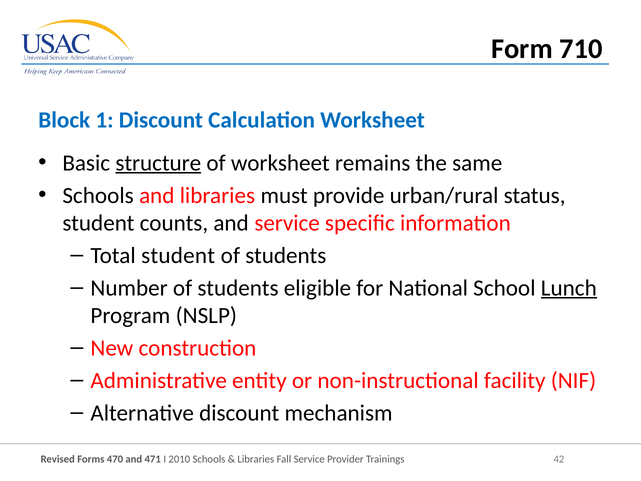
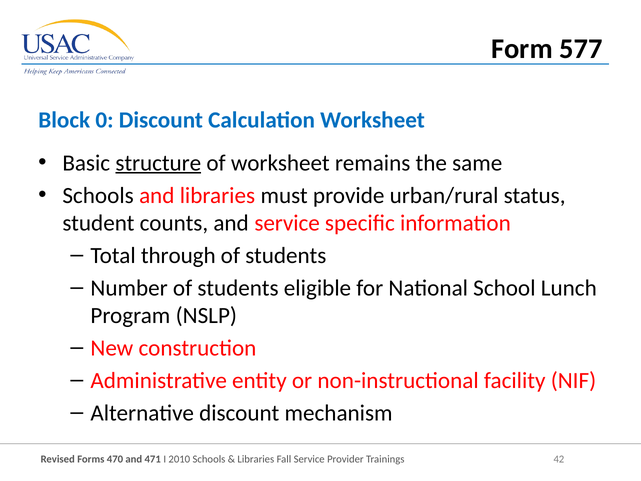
710: 710 -> 577
1: 1 -> 0
Total student: student -> through
Lunch underline: present -> none
